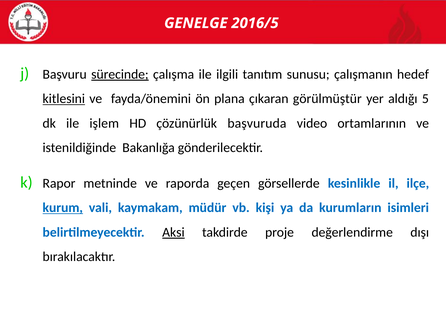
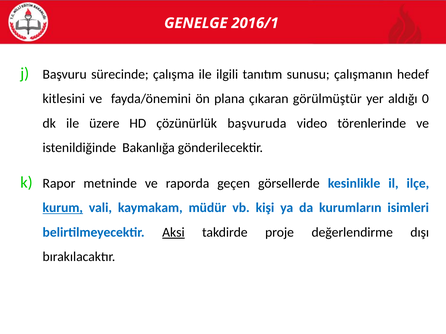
2016/5: 2016/5 -> 2016/1
sürecinde underline: present -> none
kitlesini underline: present -> none
5: 5 -> 0
işlem: işlem -> üzere
ortamlarının: ortamlarının -> törenlerinde
